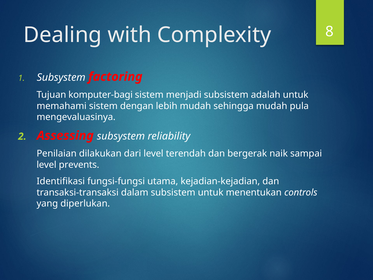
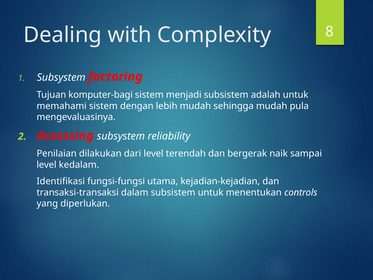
prevents: prevents -> kedalam
